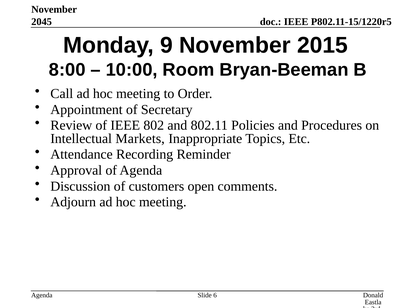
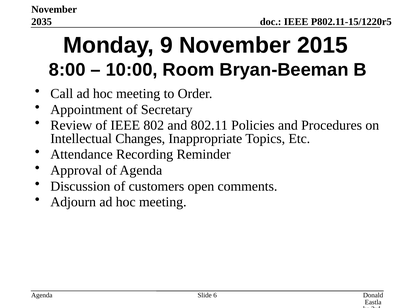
2045: 2045 -> 2035
Markets: Markets -> Changes
